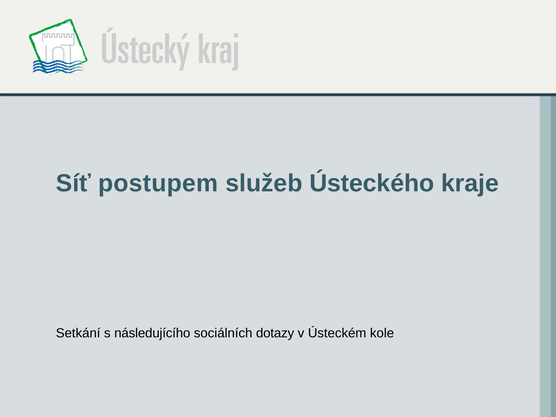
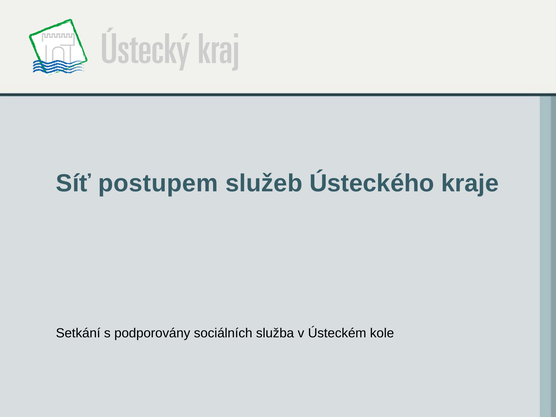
následujícího: následujícího -> podporovány
dotazy: dotazy -> služba
